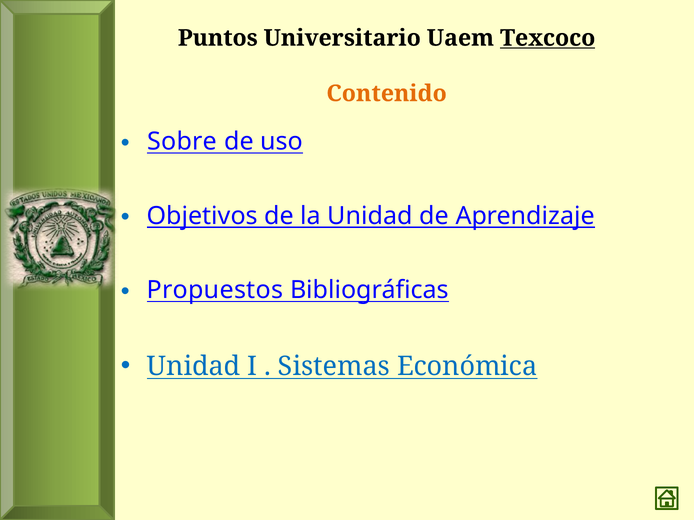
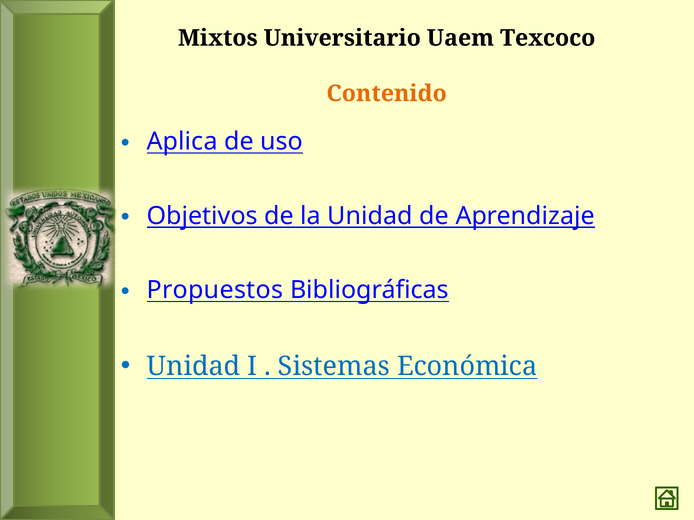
Puntos: Puntos -> Mixtos
Texcoco underline: present -> none
Sobre: Sobre -> Aplica
